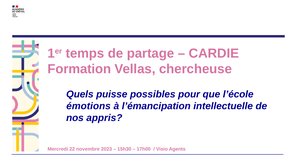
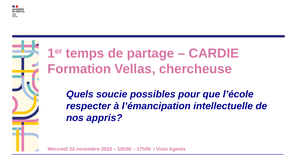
puisse: puisse -> soucie
émotions: émotions -> respecter
